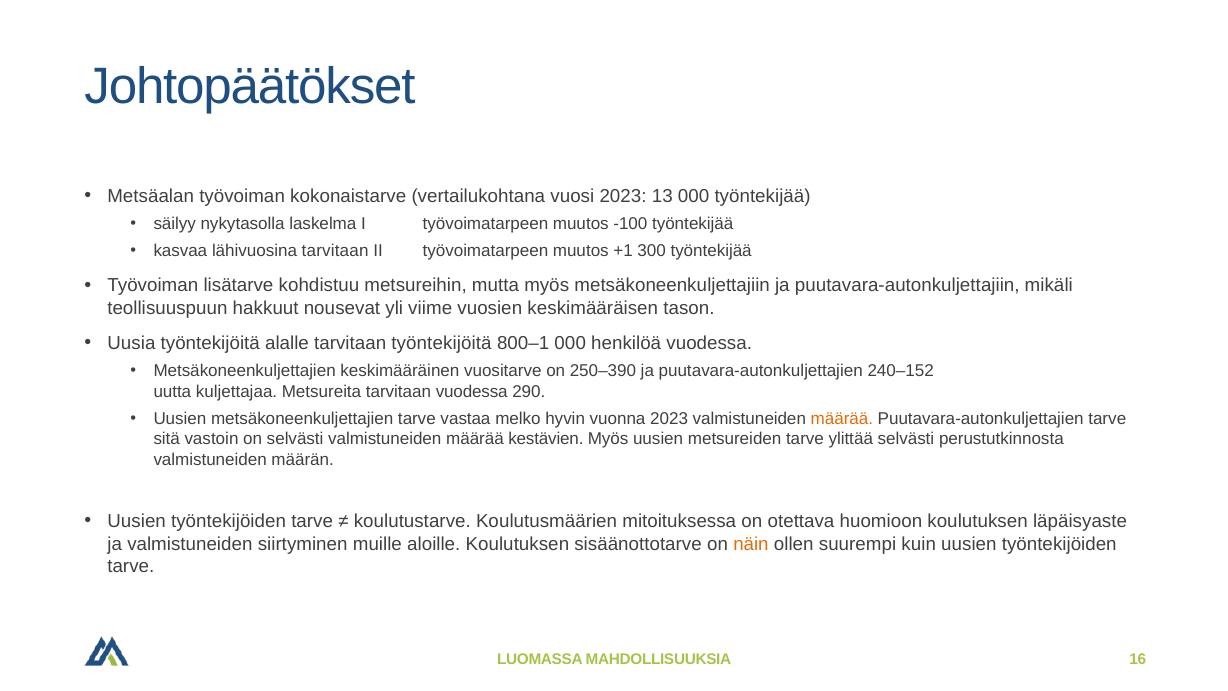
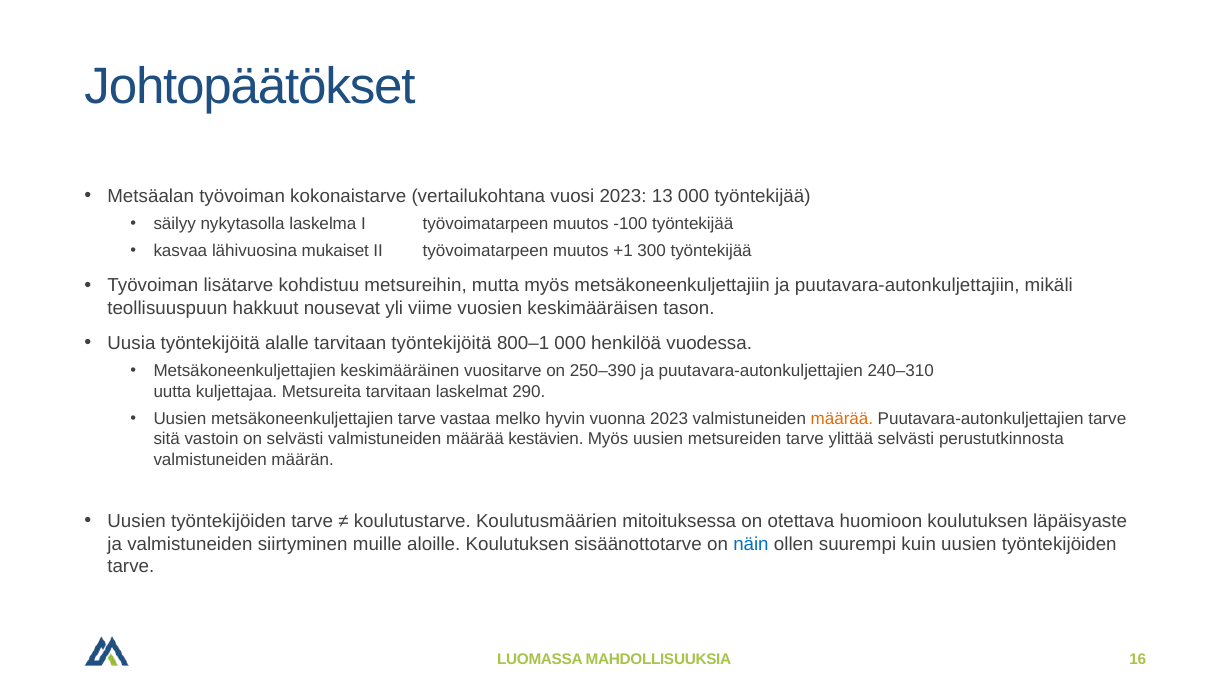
lähivuosina tarvitaan: tarvitaan -> mukaiset
240–152: 240–152 -> 240–310
tarvitaan vuodessa: vuodessa -> laskelmat
näin colour: orange -> blue
